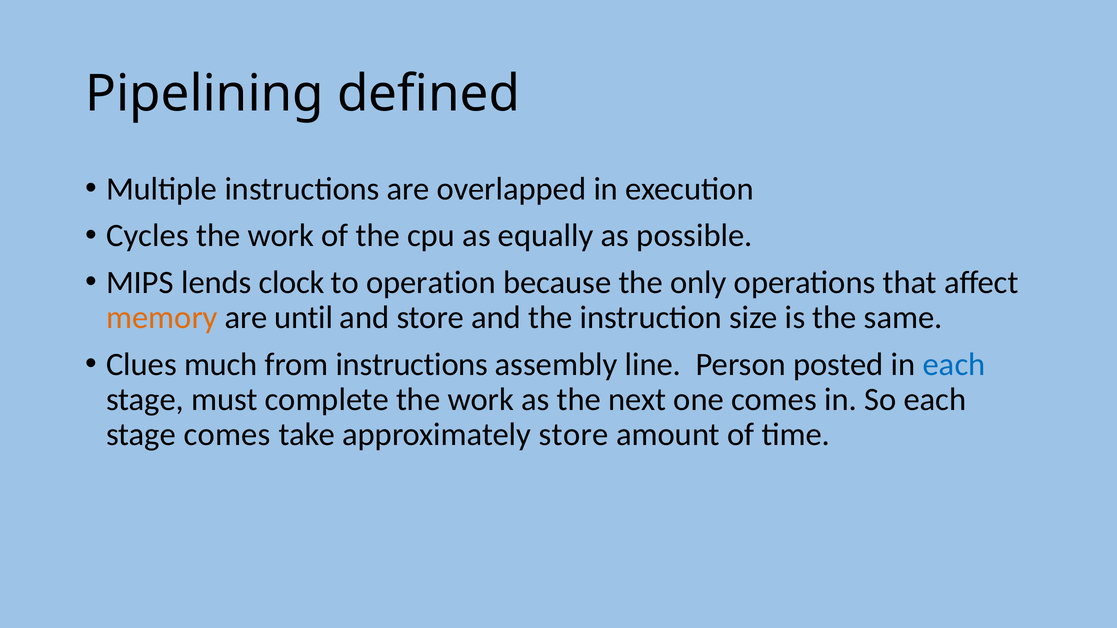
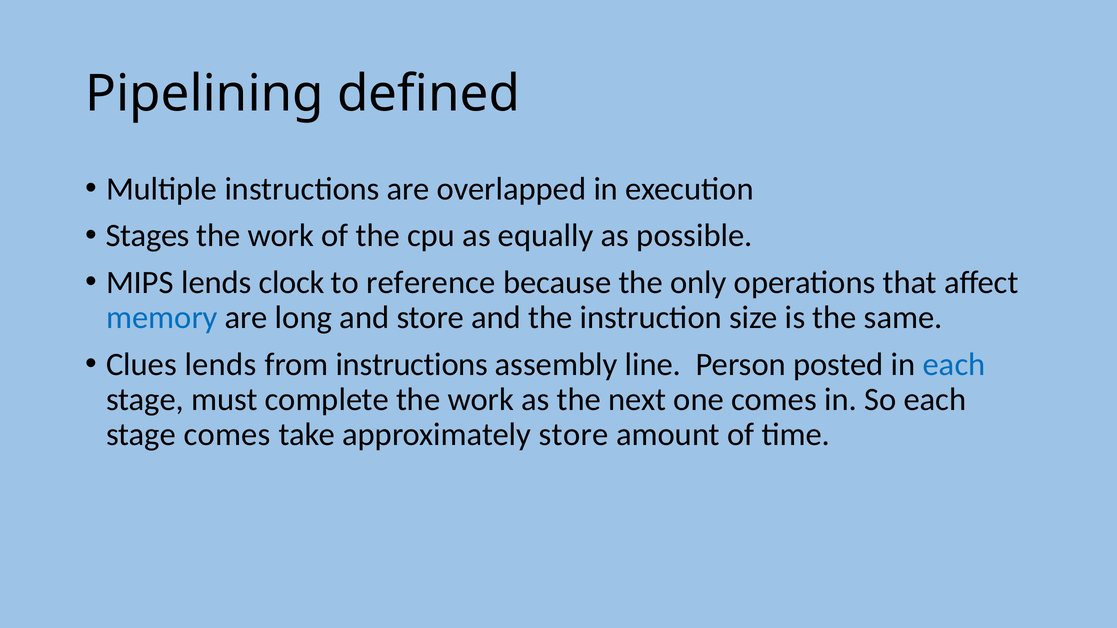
Cycles: Cycles -> Stages
operation: operation -> reference
memory colour: orange -> blue
until: until -> long
Clues much: much -> lends
